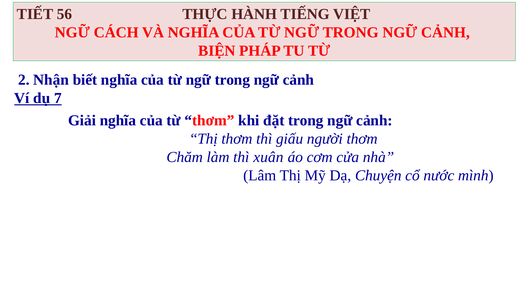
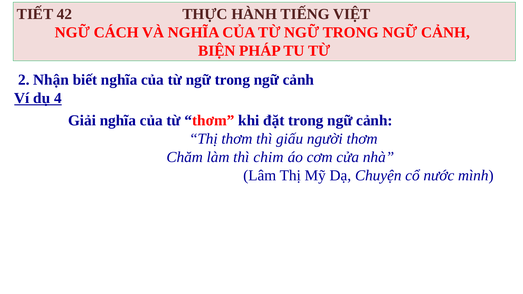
56: 56 -> 42
7: 7 -> 4
xuân: xuân -> chim
